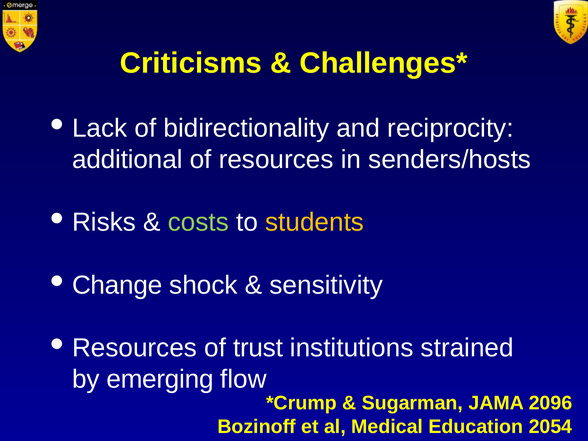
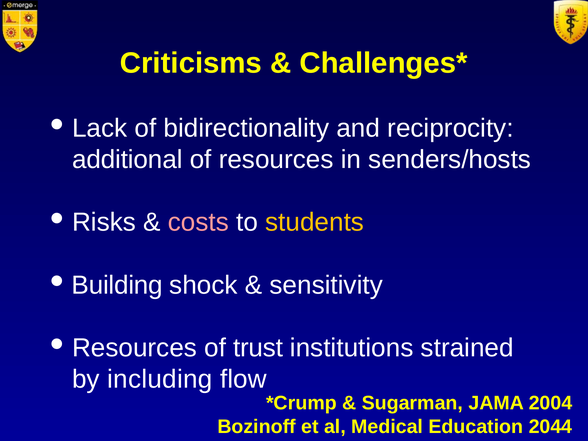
costs colour: light green -> pink
Change: Change -> Building
emerging: emerging -> including
2096: 2096 -> 2004
2054: 2054 -> 2044
